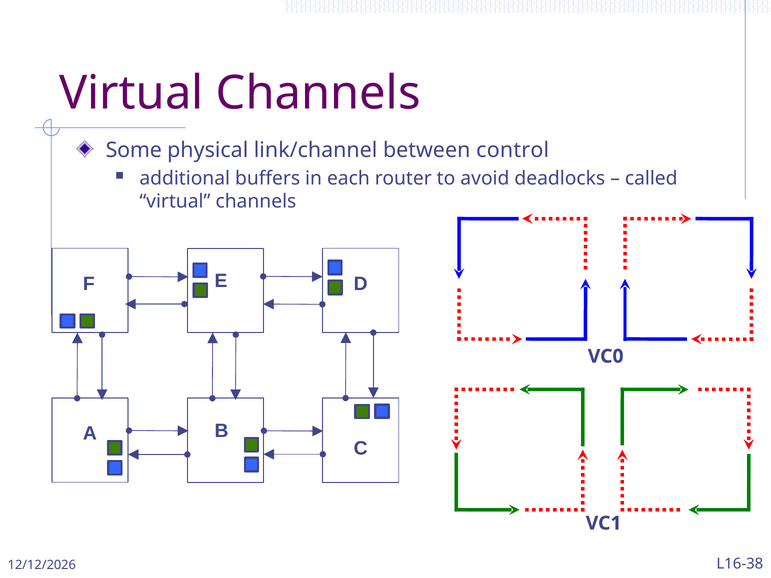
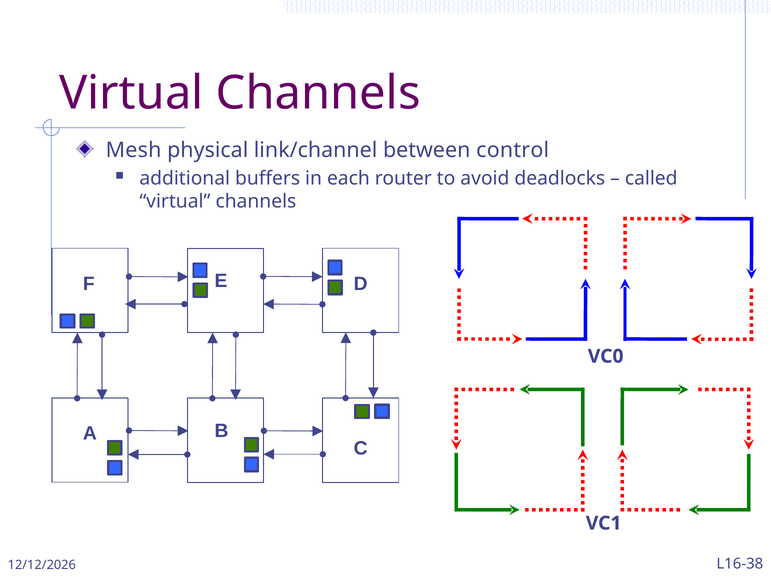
Some: Some -> Mesh
